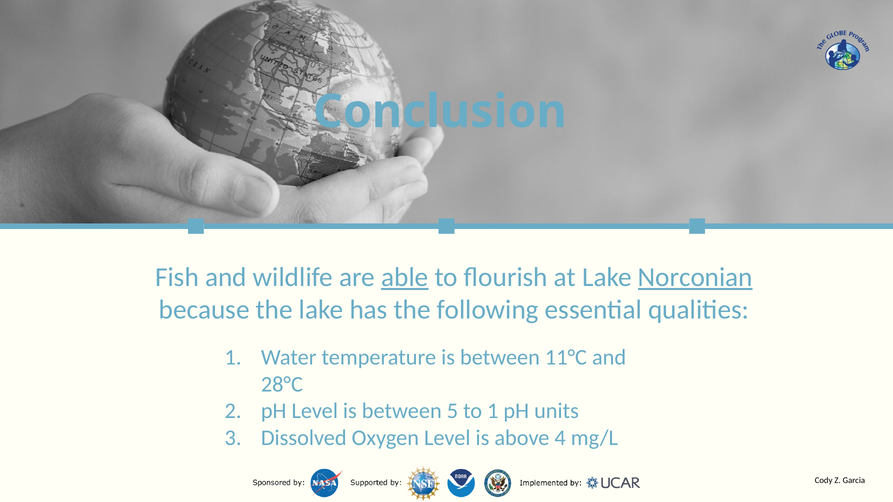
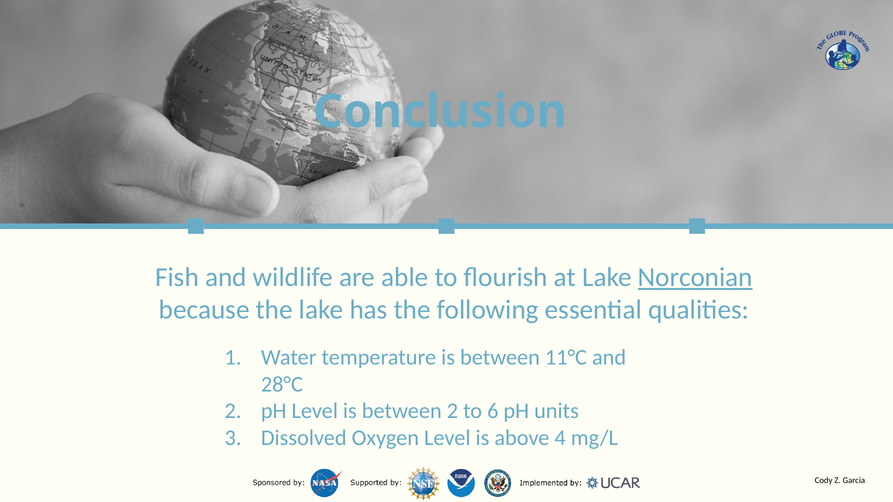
able underline: present -> none
between 5: 5 -> 2
to 1: 1 -> 6
